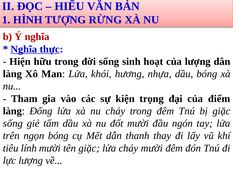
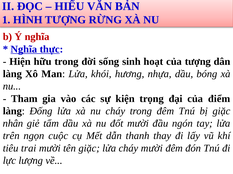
của lượng: lượng -> tượng
sống at (13, 124): sống -> nhân
ngọn bóng: bóng -> cuộc
lính: lính -> trai
